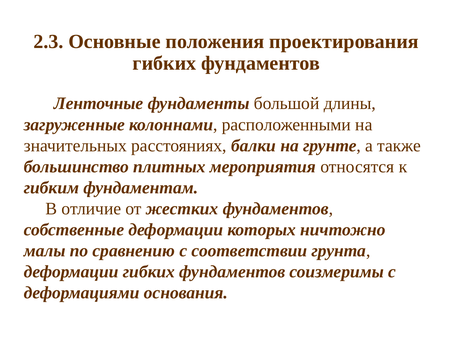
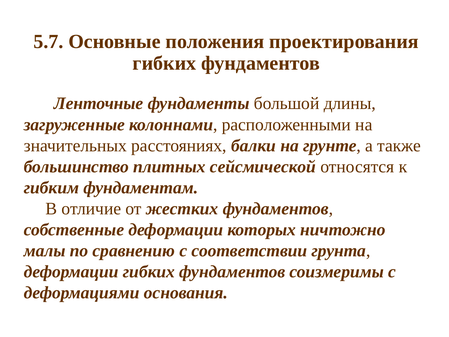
2.3: 2.3 -> 5.7
мероприятия: мероприятия -> сейсмической
